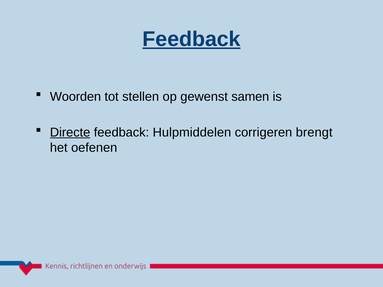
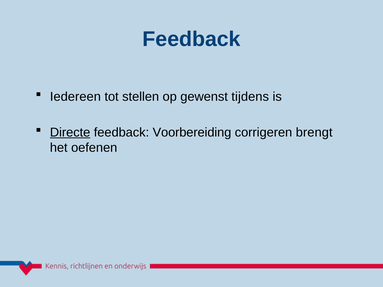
Feedback at (192, 39) underline: present -> none
Woorden: Woorden -> Iedereen
samen: samen -> tijdens
Hulpmiddelen: Hulpmiddelen -> Voorbereiding
